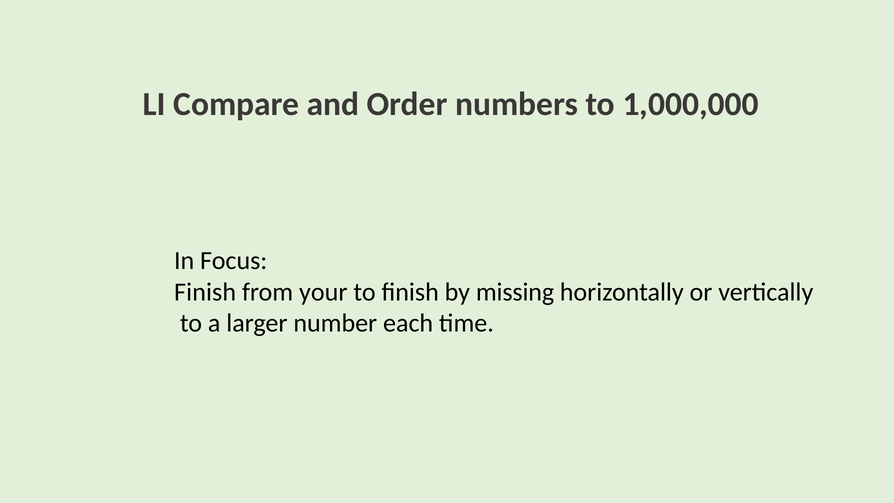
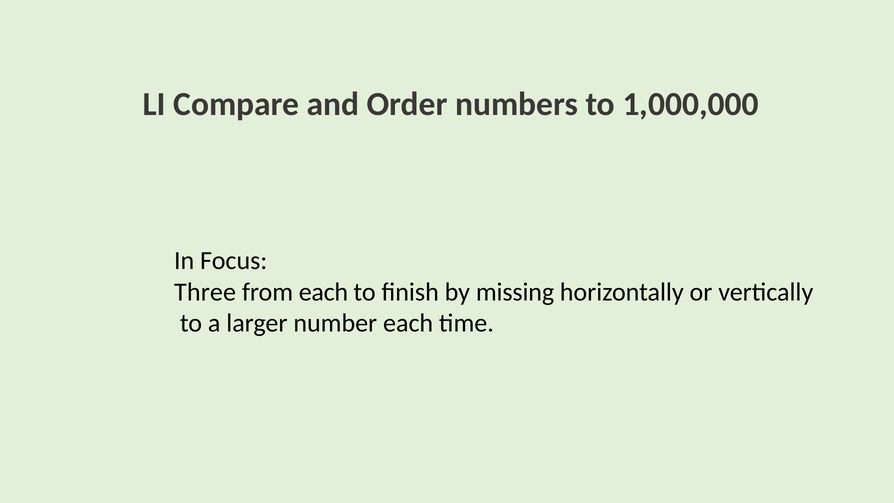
Finish at (205, 292): Finish -> Three
from your: your -> each
